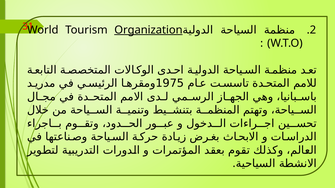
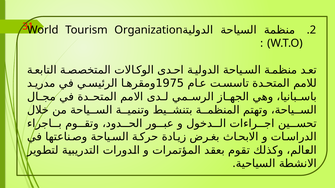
Organization underline: present -> none
